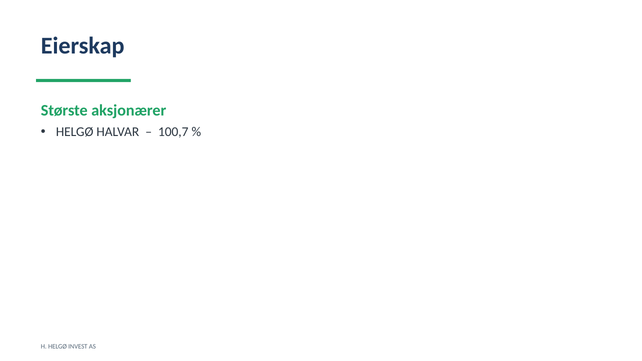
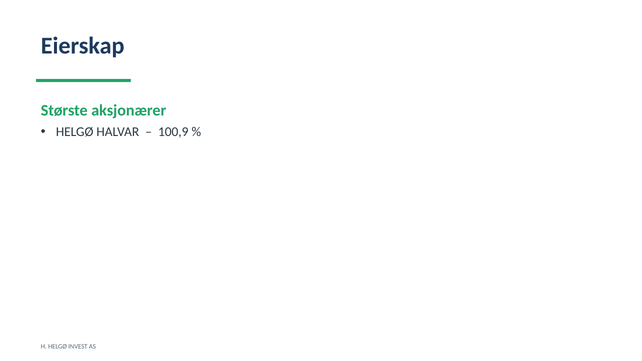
100,7: 100,7 -> 100,9
